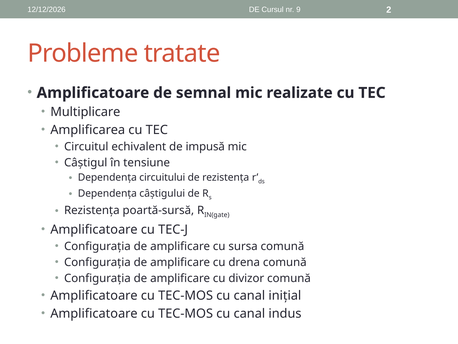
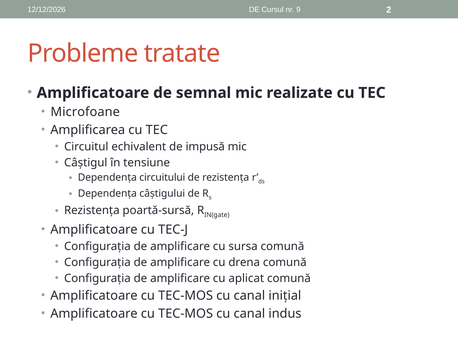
Multiplicare: Multiplicare -> Microfoane
divizor: divizor -> aplicat
